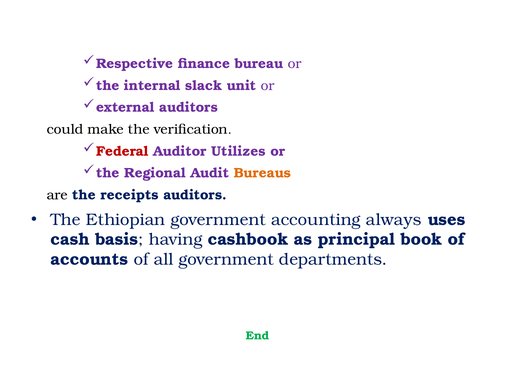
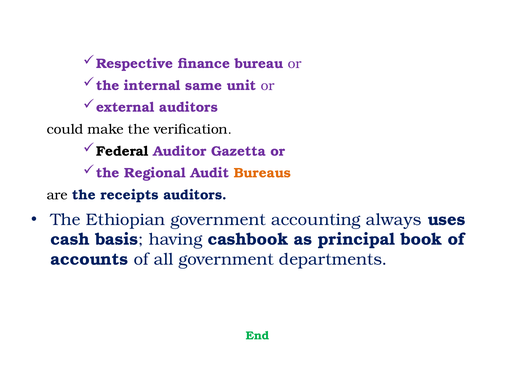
slack: slack -> same
Federal colour: red -> black
Utilizes: Utilizes -> Gazetta
